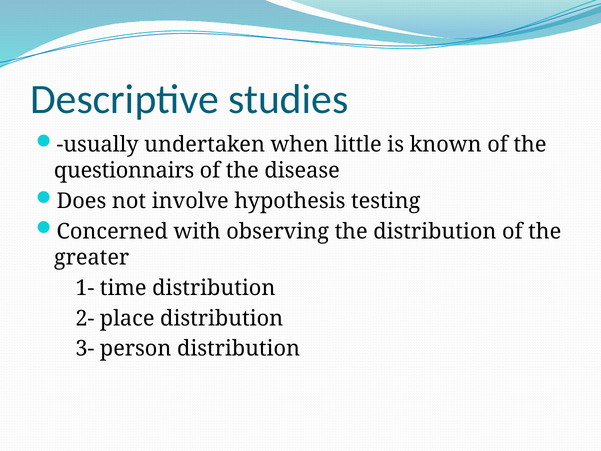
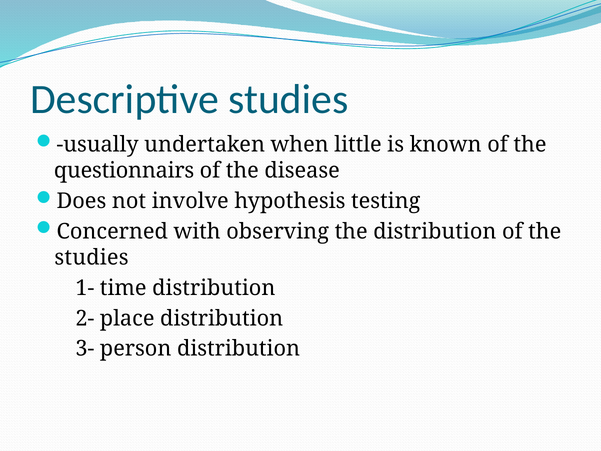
greater at (92, 257): greater -> studies
